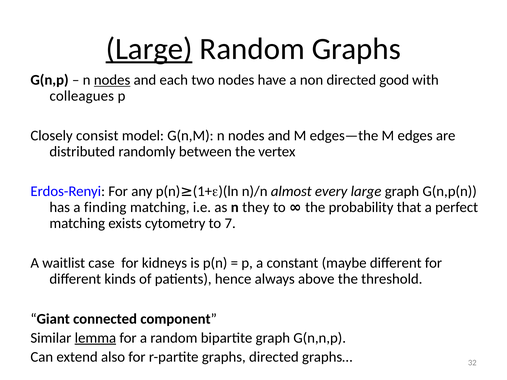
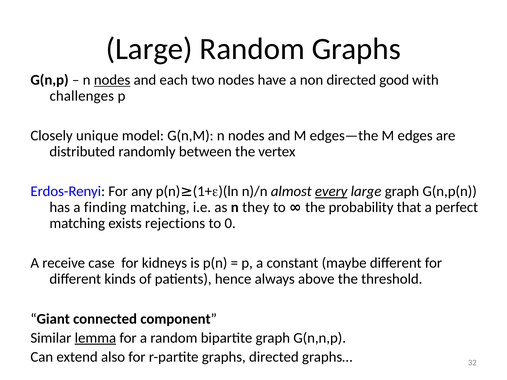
Large at (149, 49) underline: present -> none
colleagues: colleagues -> challenges
consist: consist -> unique
every underline: none -> present
cytometry: cytometry -> rejections
7: 7 -> 0
waitlist: waitlist -> receive
